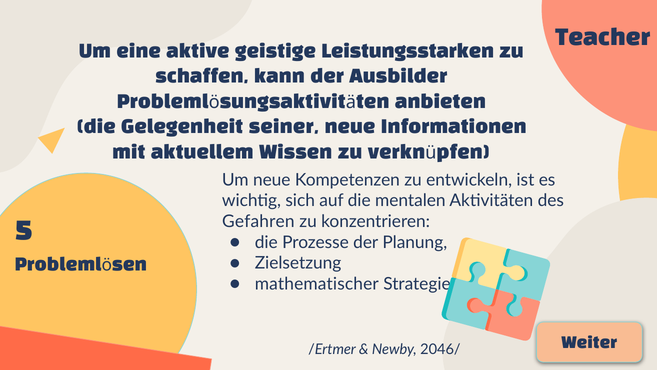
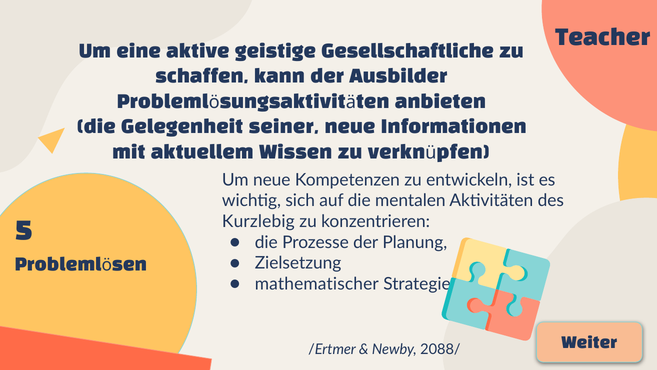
Leistungsstarken: Leistungsstarken -> Gesellschaftliche
Gefahren: Gefahren -> Kurzlebig
2046/: 2046/ -> 2088/
